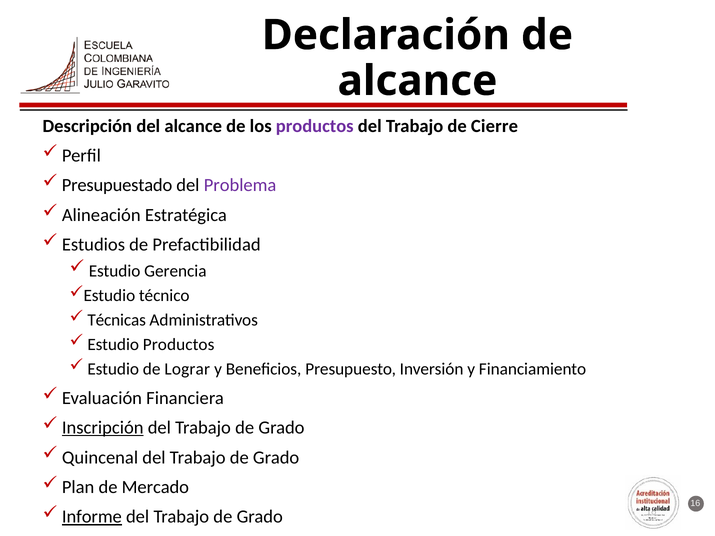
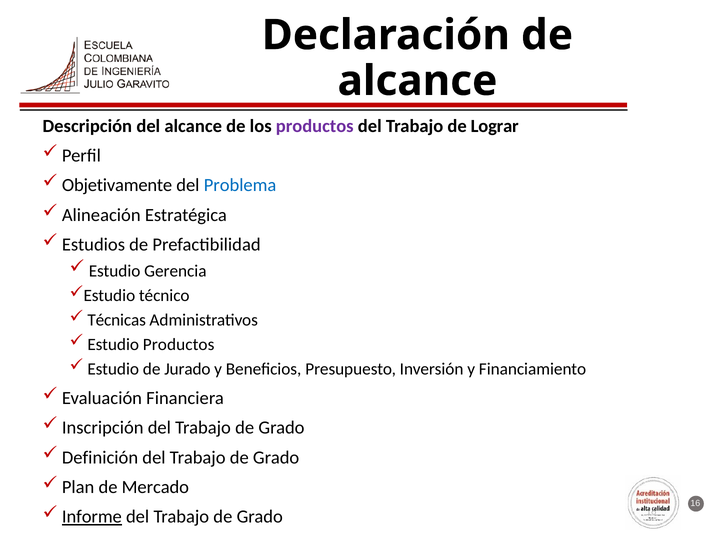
Cierre: Cierre -> Lograr
Presupuestado: Presupuestado -> Objetivamente
Problema colour: purple -> blue
Lograr: Lograr -> Jurado
Inscripción underline: present -> none
Quincenal: Quincenal -> Definición
